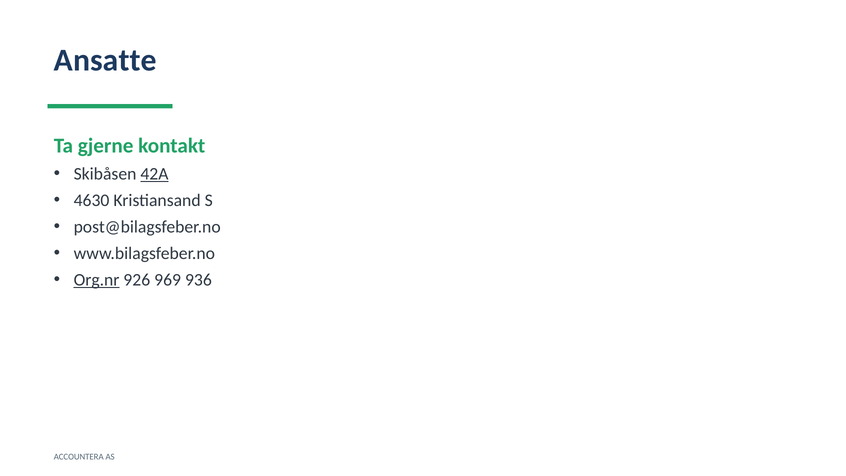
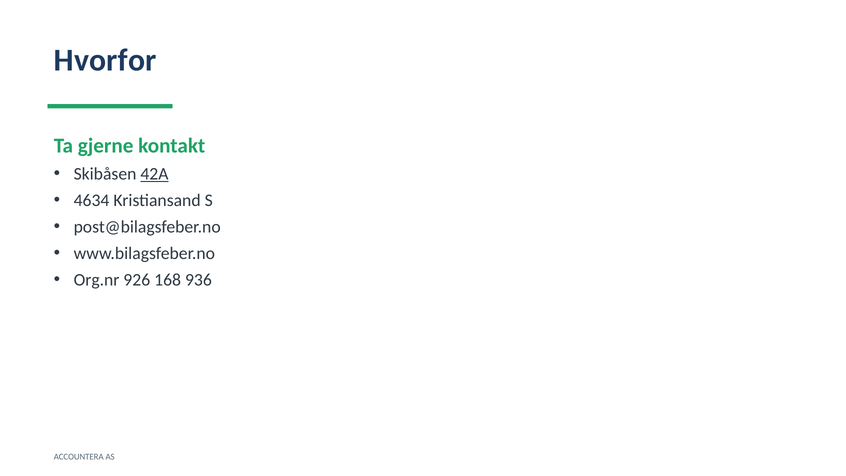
Ansatte: Ansatte -> Hvorfor
4630: 4630 -> 4634
Org.nr underline: present -> none
969: 969 -> 168
